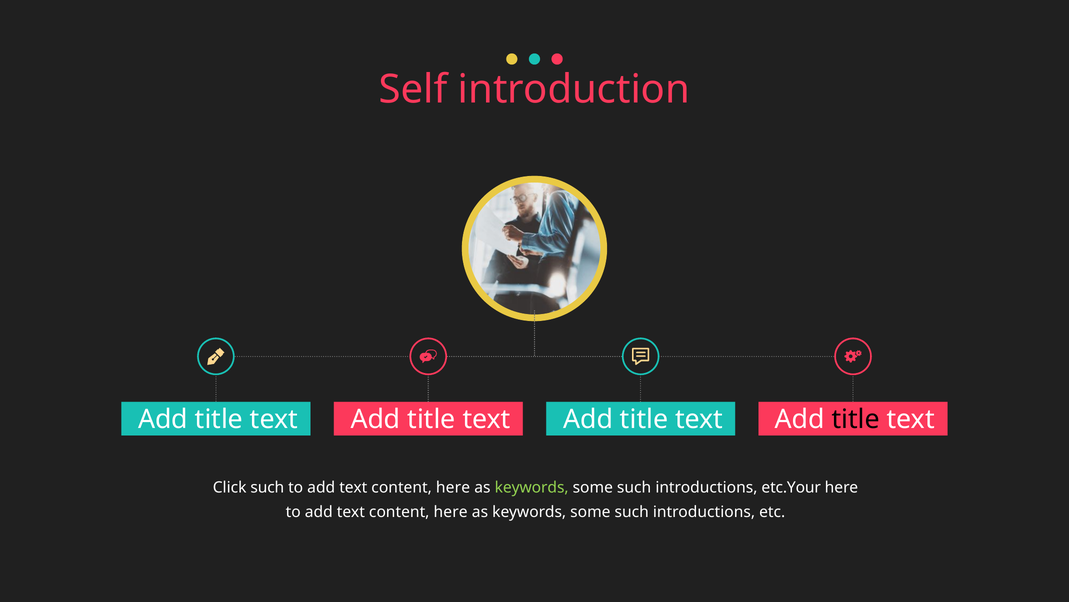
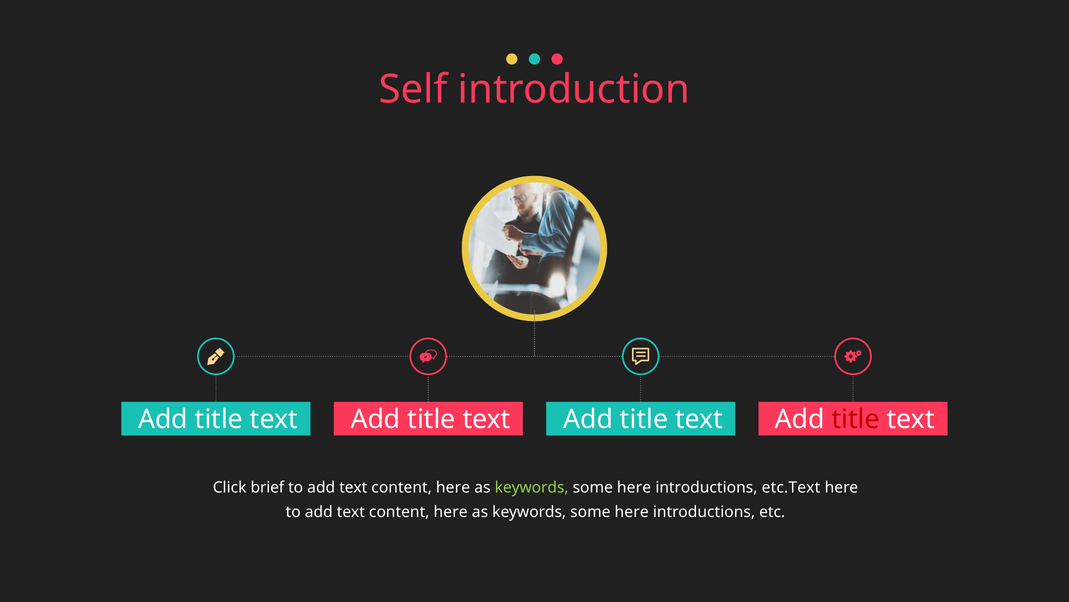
title at (856, 419) colour: black -> red
Click such: such -> brief
such at (634, 487): such -> here
etc.Your: etc.Your -> etc.Text
such at (632, 512): such -> here
